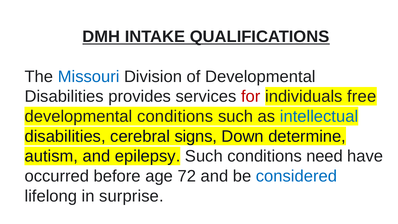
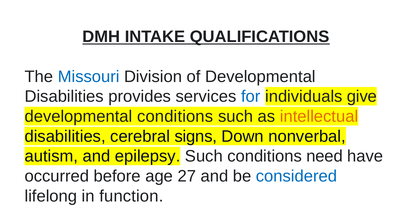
for colour: red -> blue
free: free -> give
intellectual colour: blue -> orange
determine: determine -> nonverbal
72: 72 -> 27
surprise: surprise -> function
